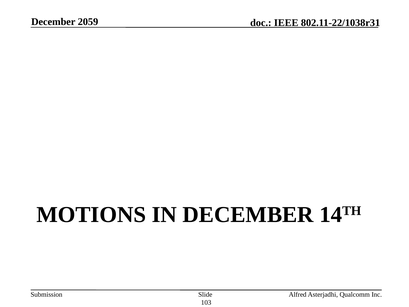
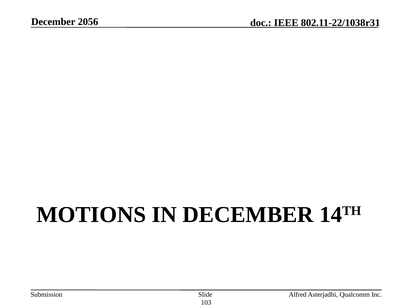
2059: 2059 -> 2056
